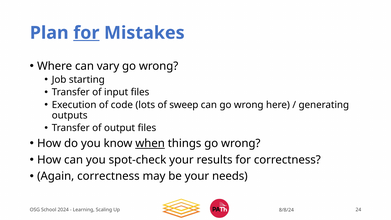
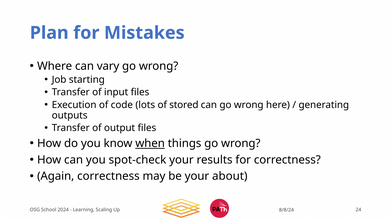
for at (86, 33) underline: present -> none
sweep: sweep -> stored
needs: needs -> about
